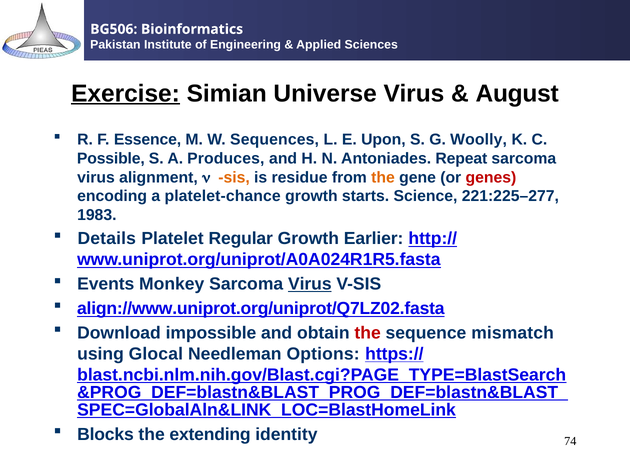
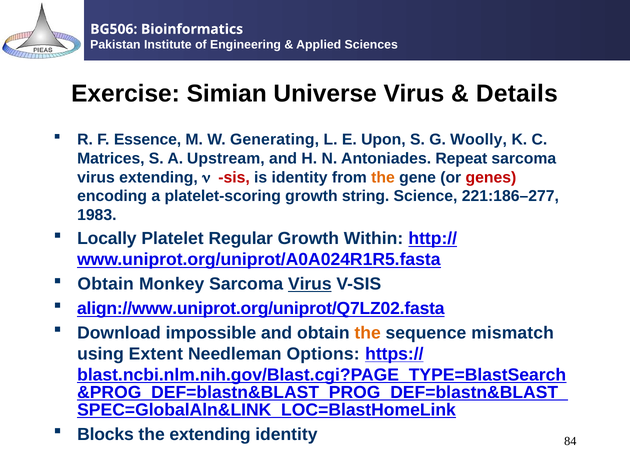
Exercise underline: present -> none
August: August -> Details
Sequences: Sequences -> Generating
Possible: Possible -> Matrices
Produces: Produces -> Upstream
virus alignment: alignment -> extending
sis colour: orange -> red
is residue: residue -> identity
platelet-chance: platelet-chance -> platelet-scoring
starts: starts -> string
221:225–277: 221:225–277 -> 221:186–277
Details: Details -> Locally
Earlier: Earlier -> Within
Events at (106, 284): Events -> Obtain
the at (368, 333) colour: red -> orange
Glocal: Glocal -> Extent
74: 74 -> 84
